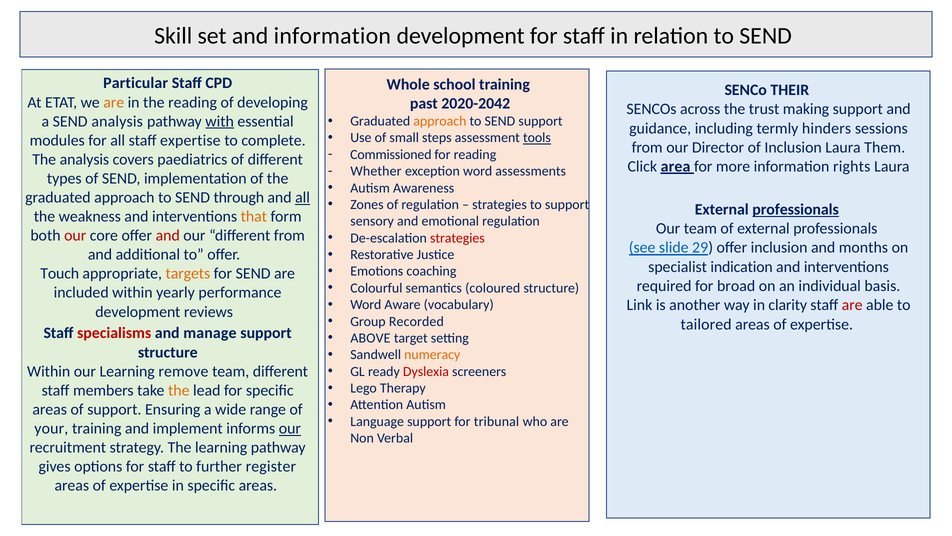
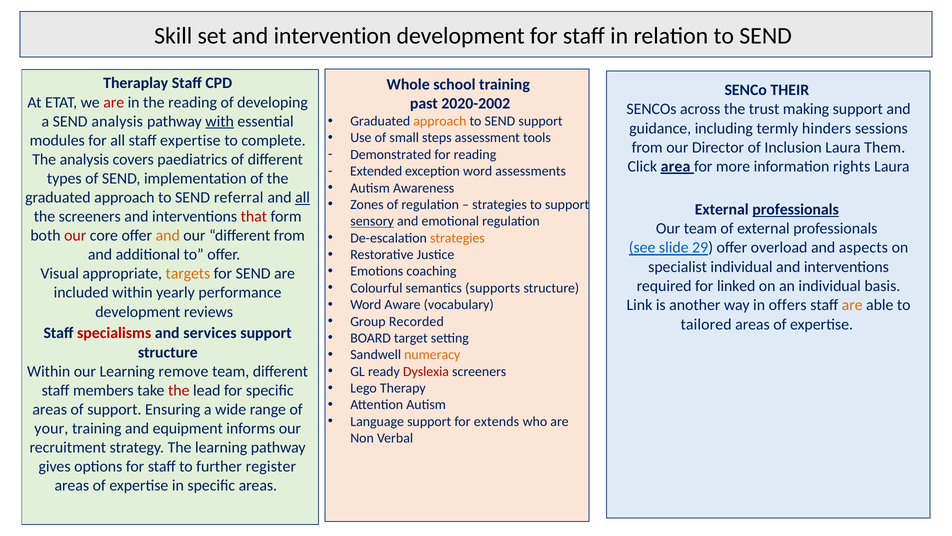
and information: information -> intervention
Particular: Particular -> Theraplay
are at (114, 102) colour: orange -> red
2020-2042: 2020-2042 -> 2020-2002
tools underline: present -> none
Commissioned: Commissioned -> Demonstrated
Whether: Whether -> Extended
through: through -> referral
the weakness: weakness -> screeners
that colour: orange -> red
sensory underline: none -> present
and at (168, 235) colour: red -> orange
strategies at (457, 238) colour: red -> orange
offer inclusion: inclusion -> overload
months: months -> aspects
specialist indication: indication -> individual
Touch: Touch -> Visual
broad: broad -> linked
coloured: coloured -> supports
clarity: clarity -> offers
are at (852, 305) colour: red -> orange
manage: manage -> services
ABOVE: ABOVE -> BOARD
the at (179, 390) colour: orange -> red
tribunal: tribunal -> extends
implement: implement -> equipment
our at (290, 428) underline: present -> none
